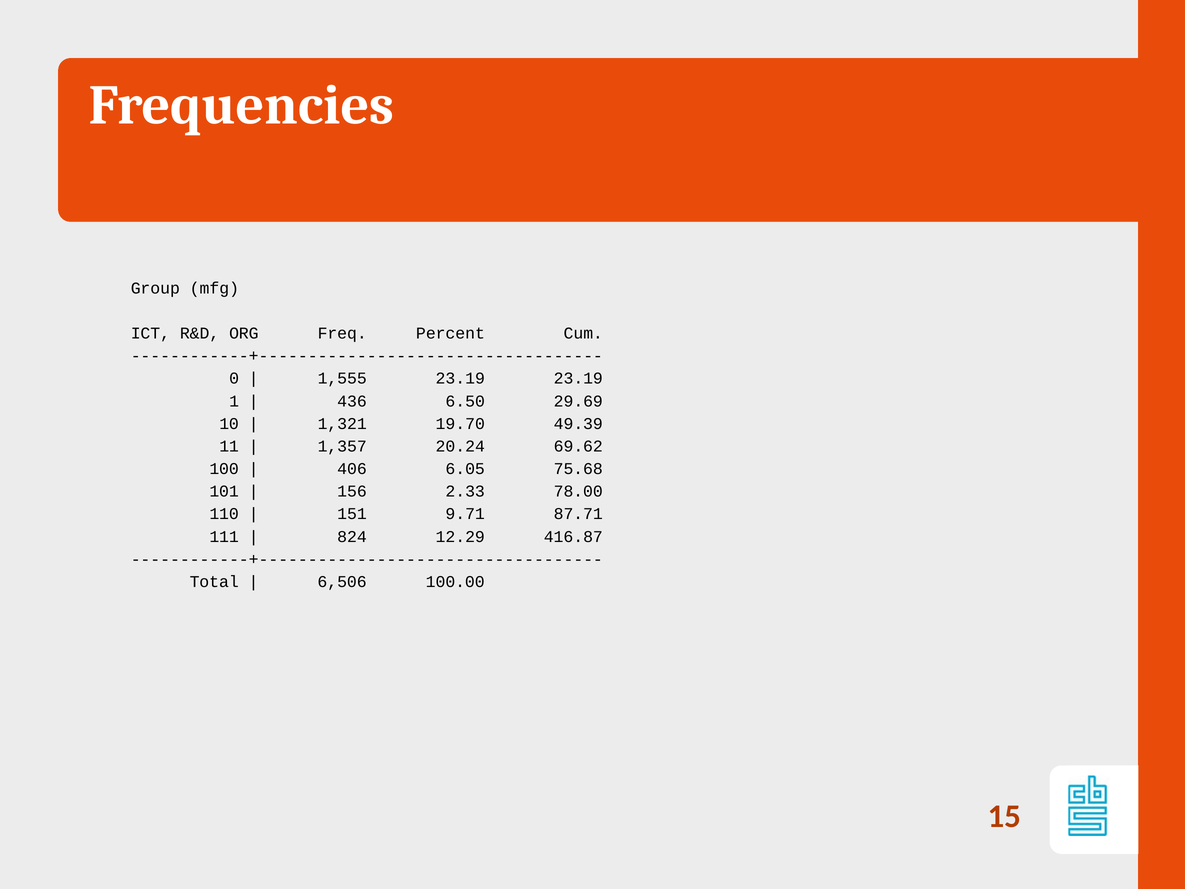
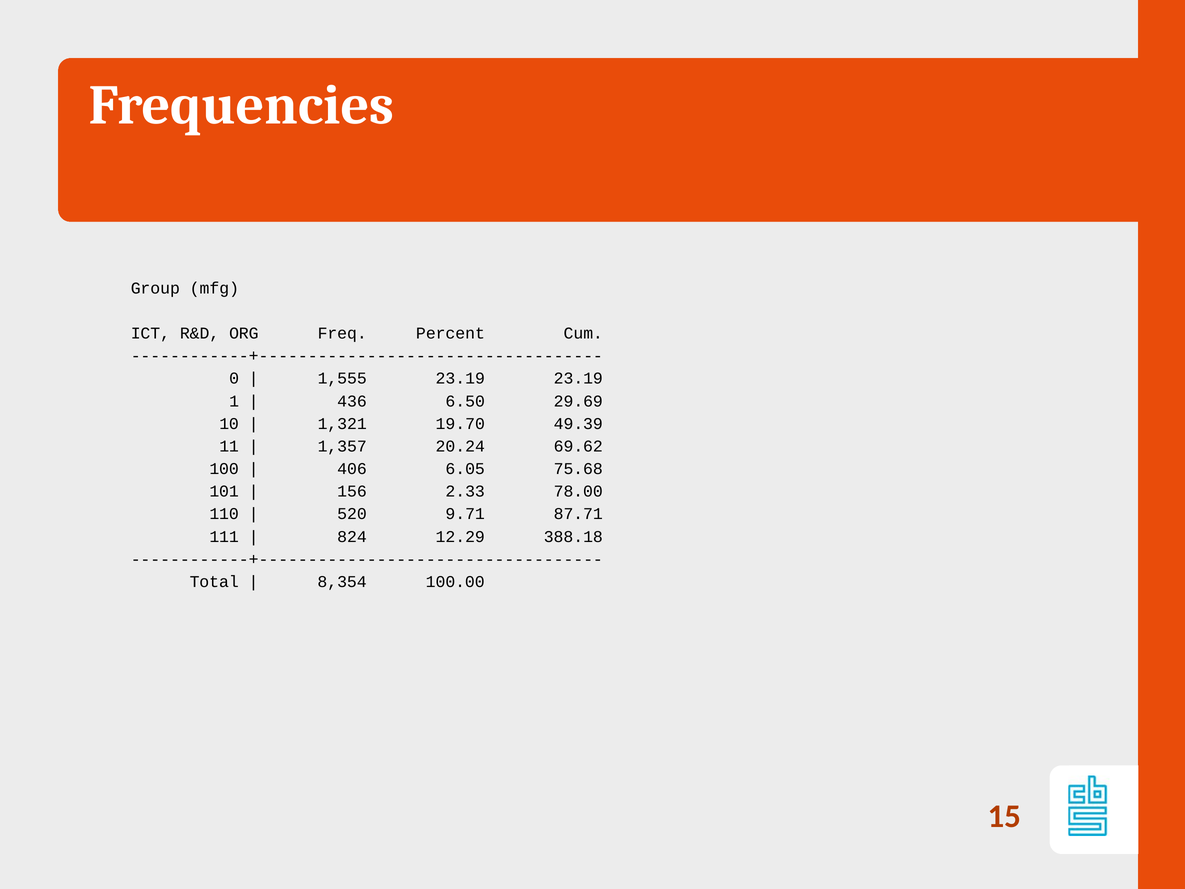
151: 151 -> 520
416.87: 416.87 -> 388.18
6,506: 6,506 -> 8,354
